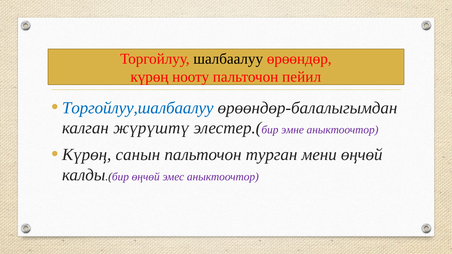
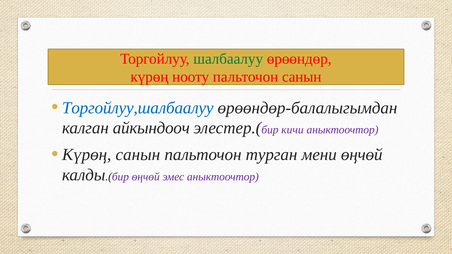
шалбаалуу colour: black -> green
пальточон пейил: пейил -> санын
жүрүштү: жүрүштү -> айкындооч
эмне: эмне -> кичи
